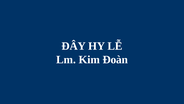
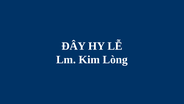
Đoàn: Đoàn -> Lòng
